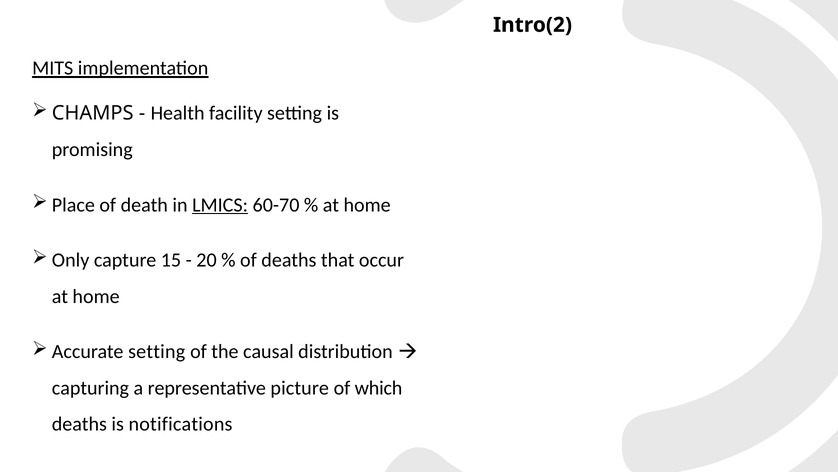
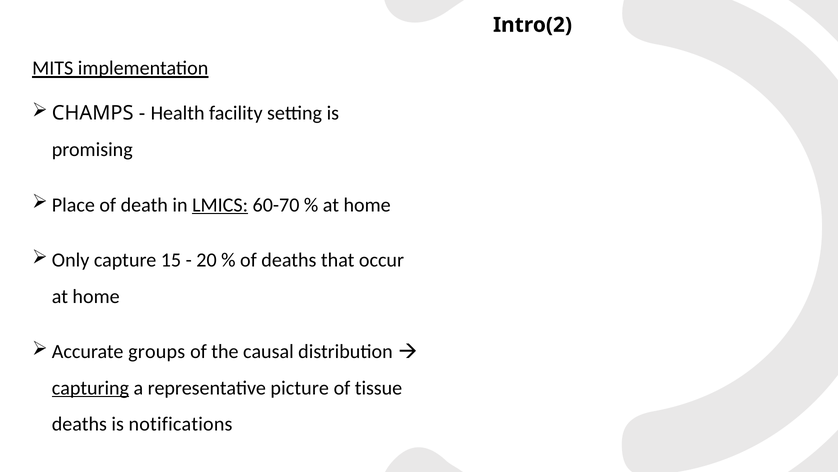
Accurate setting: setting -> groups
capturing underline: none -> present
which: which -> tissue
